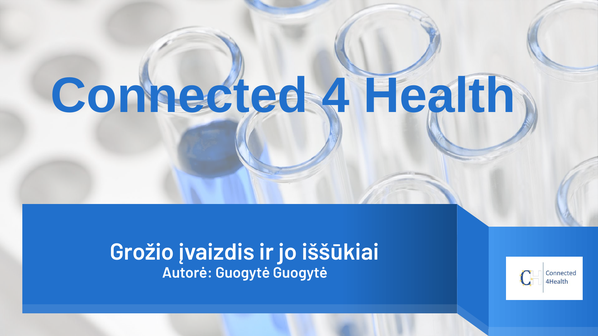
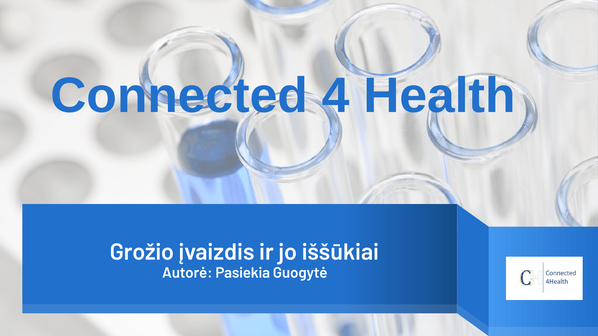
Autorė Guogytė: Guogytė -> Pasiekia
